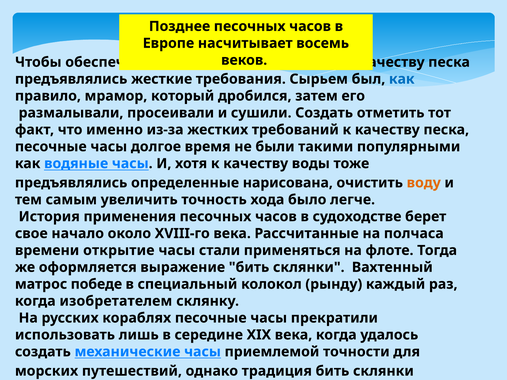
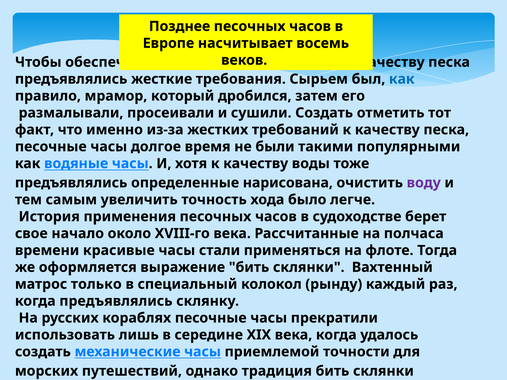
воду colour: orange -> purple
времени открытие: открытие -> красивые
победе: победе -> только
когда изобретателем: изобретателем -> предъявлялись
